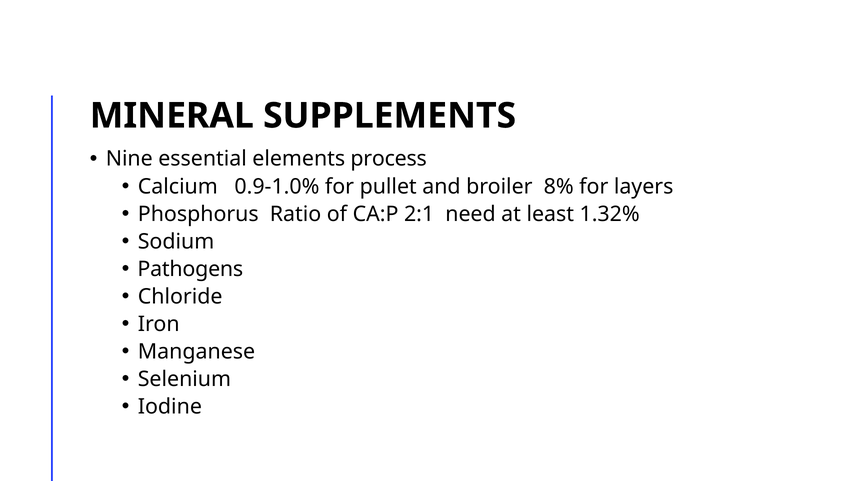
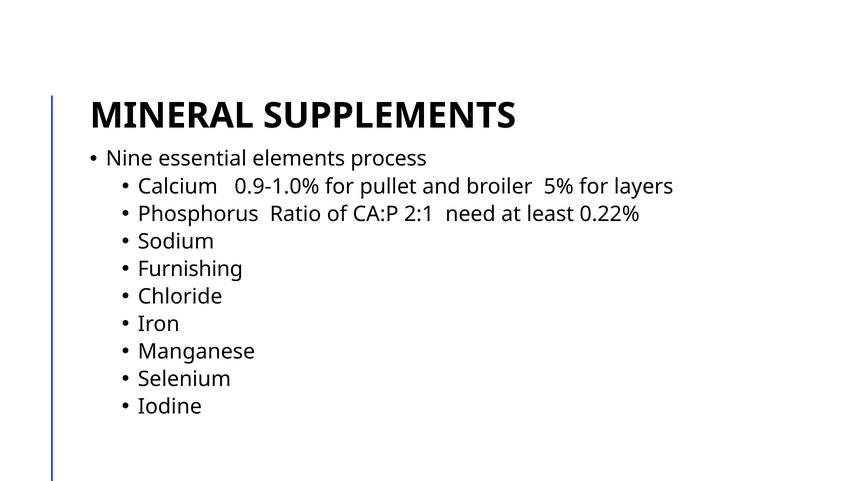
8%: 8% -> 5%
1.32%: 1.32% -> 0.22%
Pathogens: Pathogens -> Furnishing
